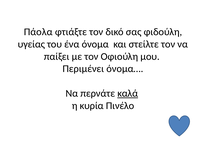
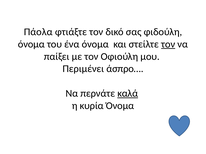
υγείας at (31, 44): υγείας -> όνομα
τον at (168, 44) underline: none -> present
όνομα…: όνομα… -> άσπρο…
κυρία Πινέλο: Πινέλο -> Όνομα
